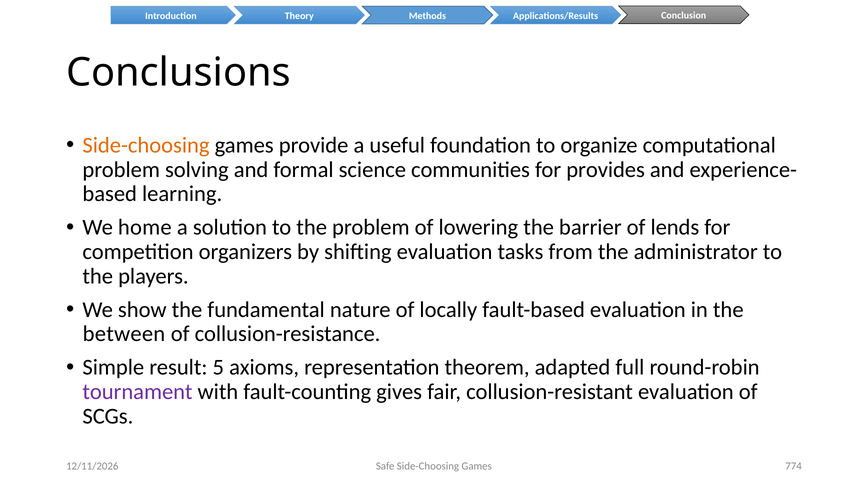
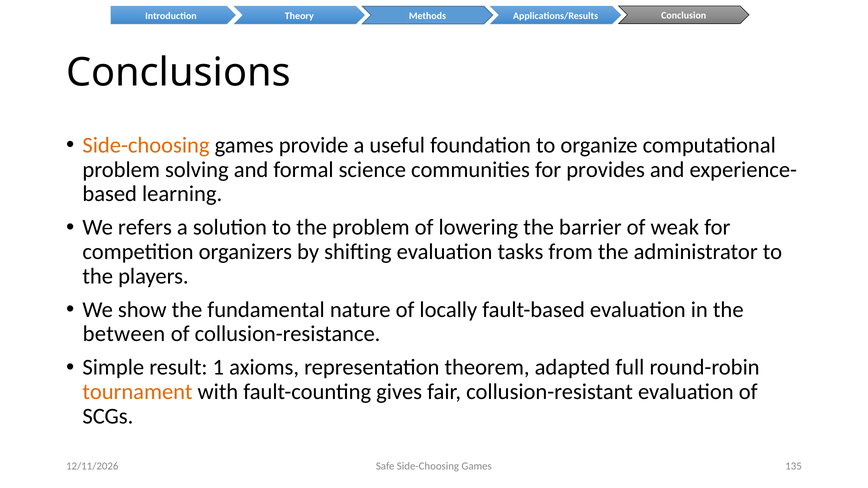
home: home -> refers
lends: lends -> weak
5: 5 -> 1
tournament colour: purple -> orange
774: 774 -> 135
